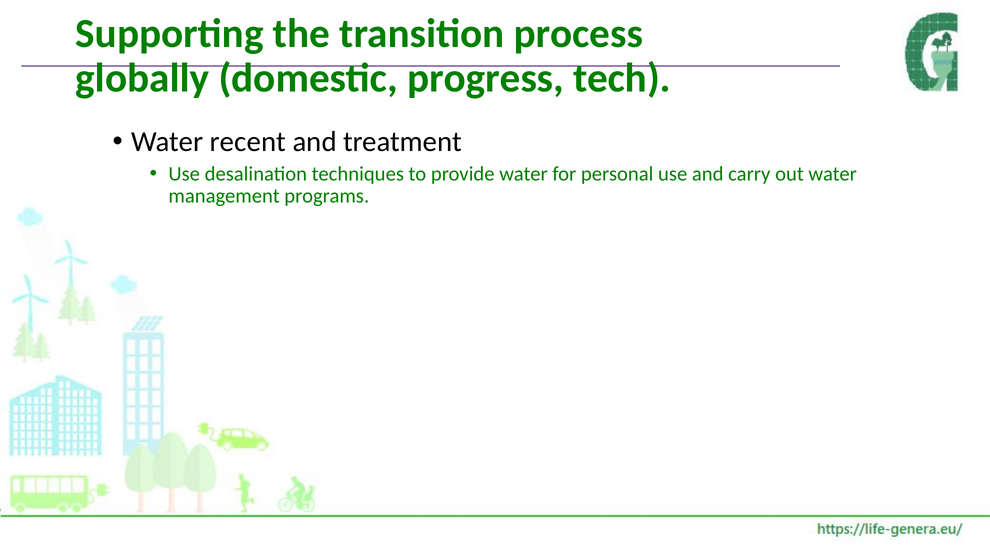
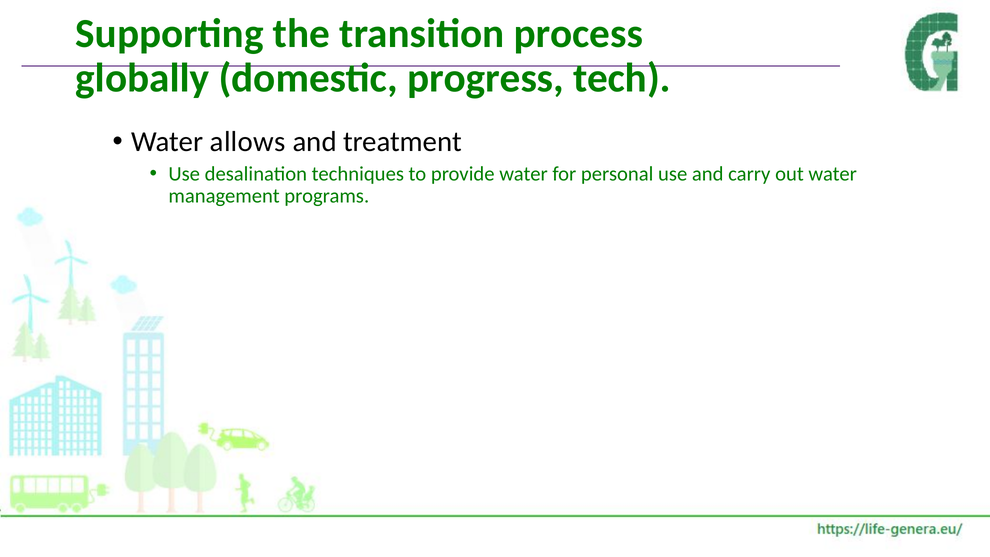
recent: recent -> allows
